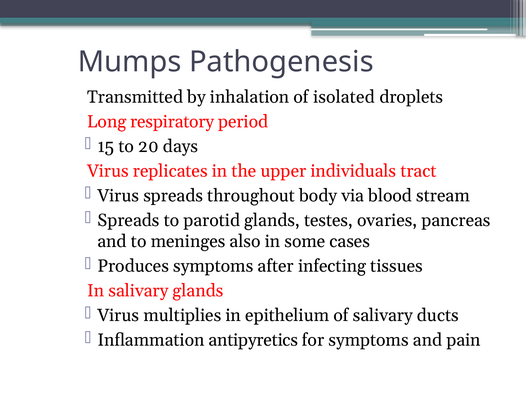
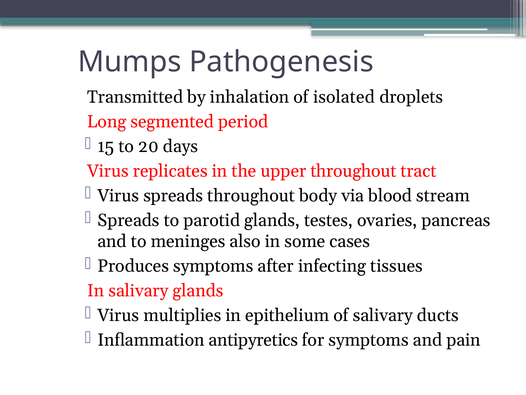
respiratory: respiratory -> segmented
upper individuals: individuals -> throughout
